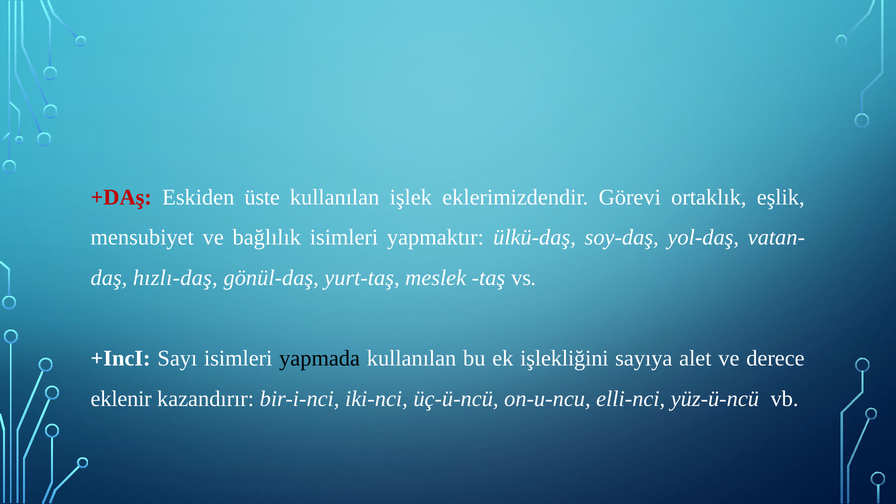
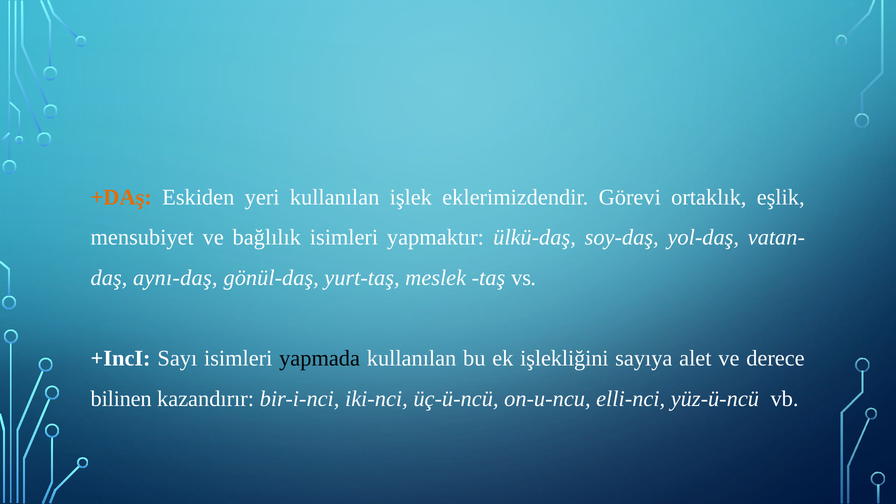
+DAş colour: red -> orange
üste: üste -> yeri
hızlı-daş: hızlı-daş -> aynı-daş
eklenir: eklenir -> bilinen
